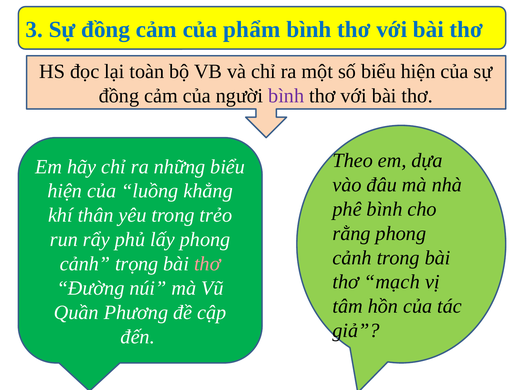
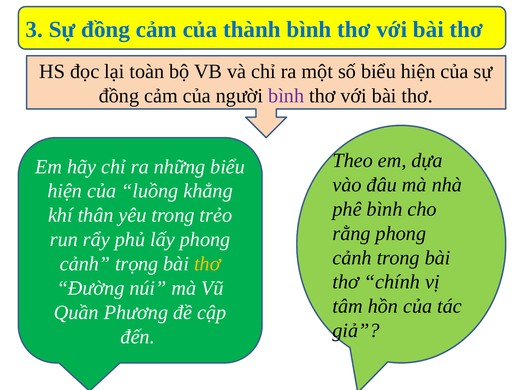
phẩm: phẩm -> thành
thơ at (207, 264) colour: pink -> yellow
mạch: mạch -> chính
